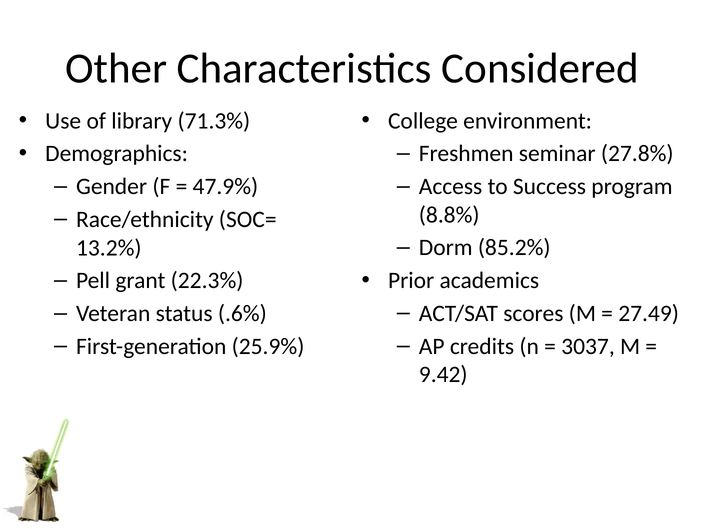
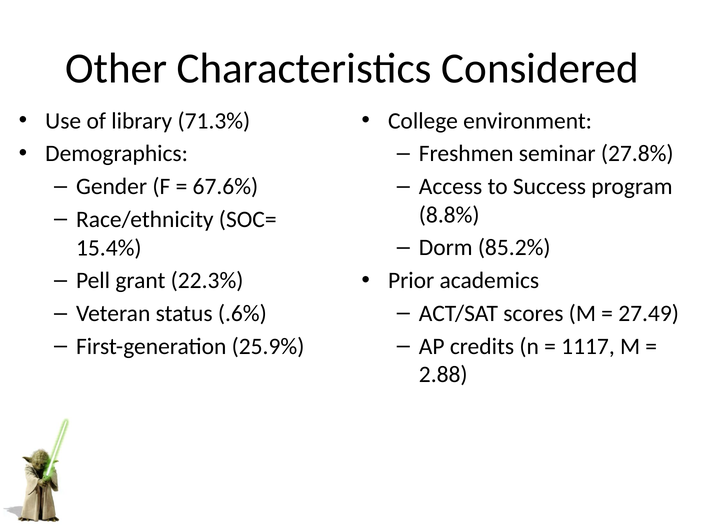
47.9%: 47.9% -> 67.6%
13.2%: 13.2% -> 15.4%
3037: 3037 -> 1117
9.42: 9.42 -> 2.88
